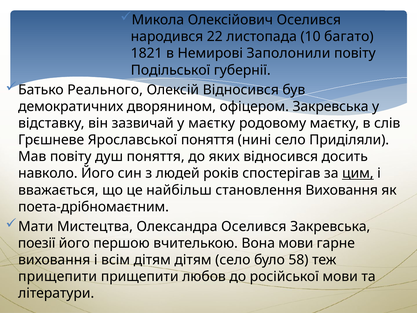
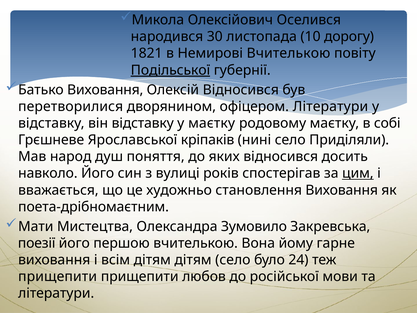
22: 22 -> 30
багато: багато -> дорогу
Немирові Заполонили: Заполонили -> Вчителькою
Подільської underline: none -> present
Батько Реального: Реального -> Виховання
демократичних: демократичних -> перетворилися
офіцером Закревська: Закревська -> Літератури
він зазвичай: зазвичай -> відставку
слів: слів -> собі
Ярославської поняття: поняття -> кріпаків
Мав повіту: повіту -> народ
людей: людей -> вулиці
найбільш: найбільш -> художньо
Олександра Оселився: Оселився -> Зумовило
Вона мови: мови -> йому
58: 58 -> 24
